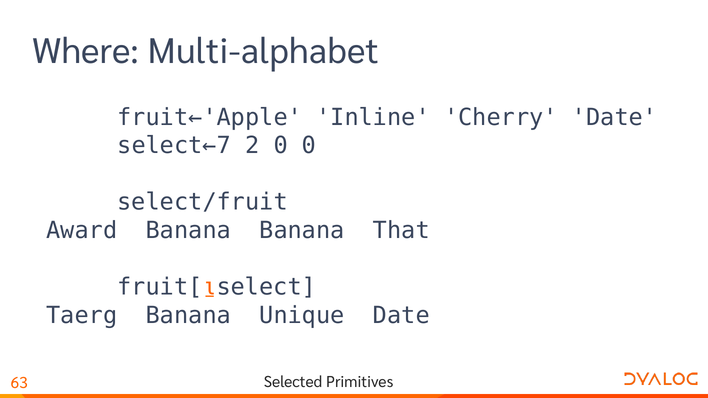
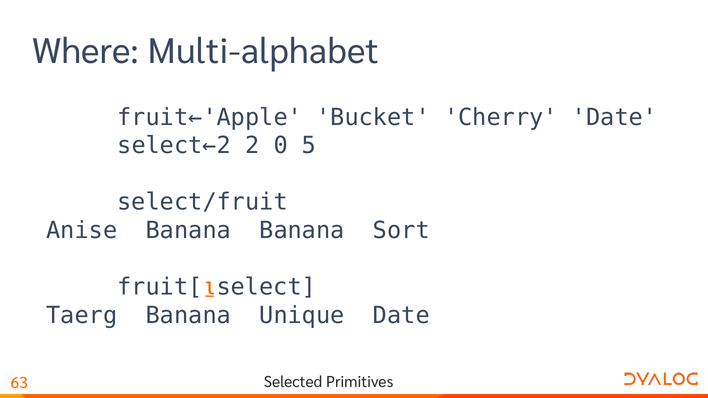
Inline: Inline -> Bucket
select←7: select←7 -> select←2
0 0: 0 -> 5
Award: Award -> Anise
That: That -> Sort
